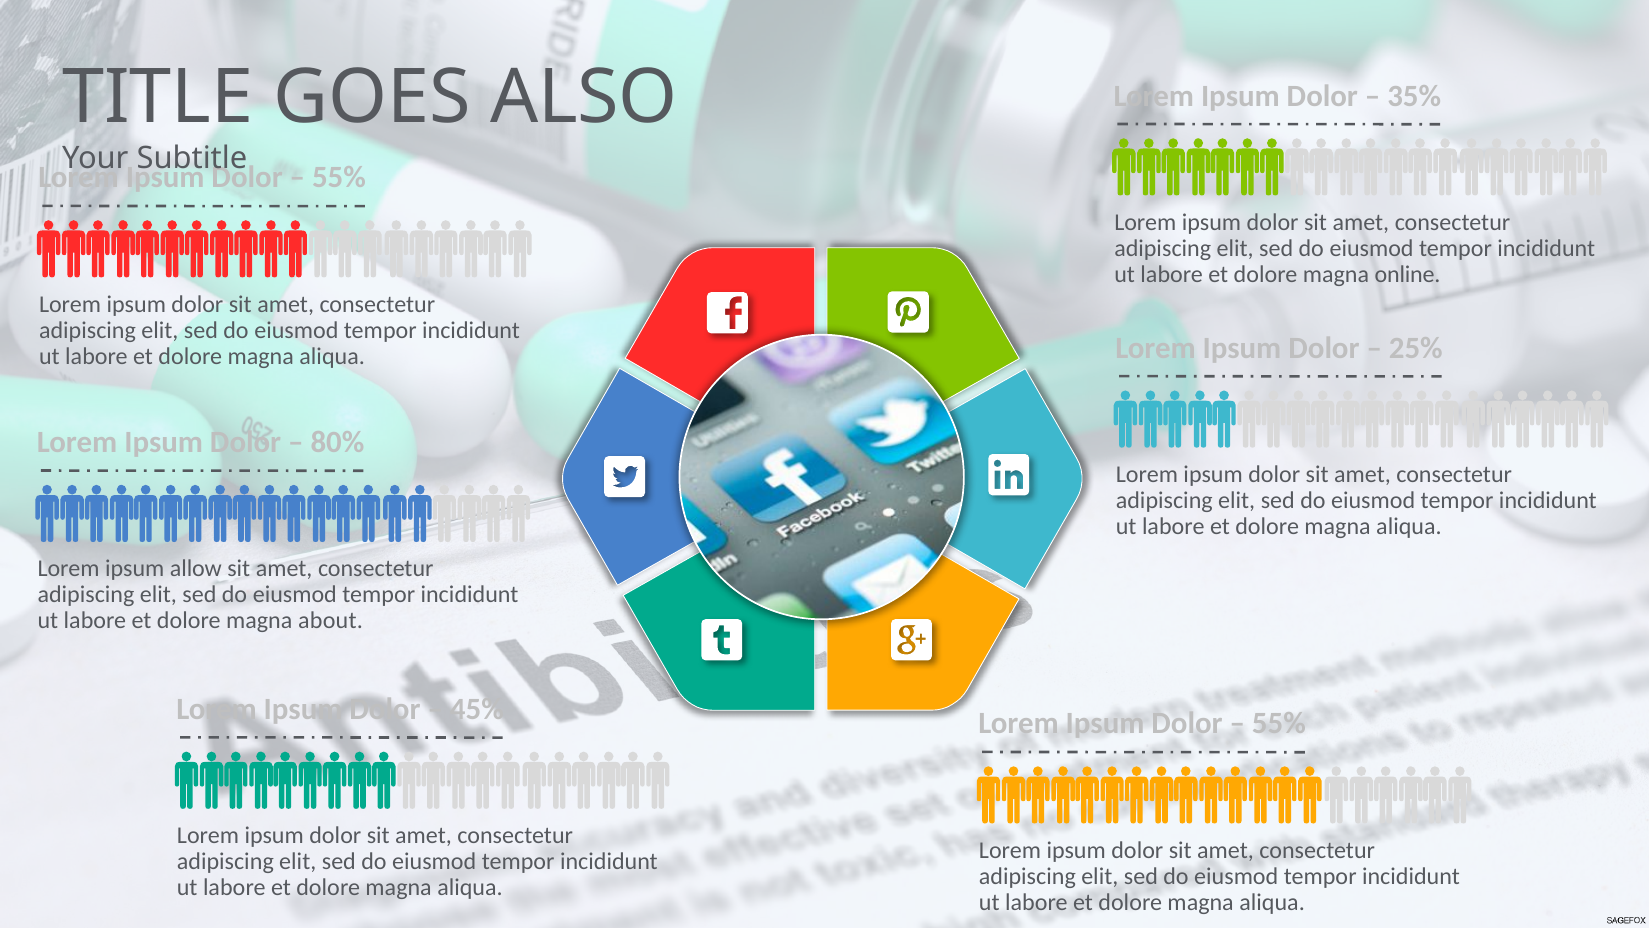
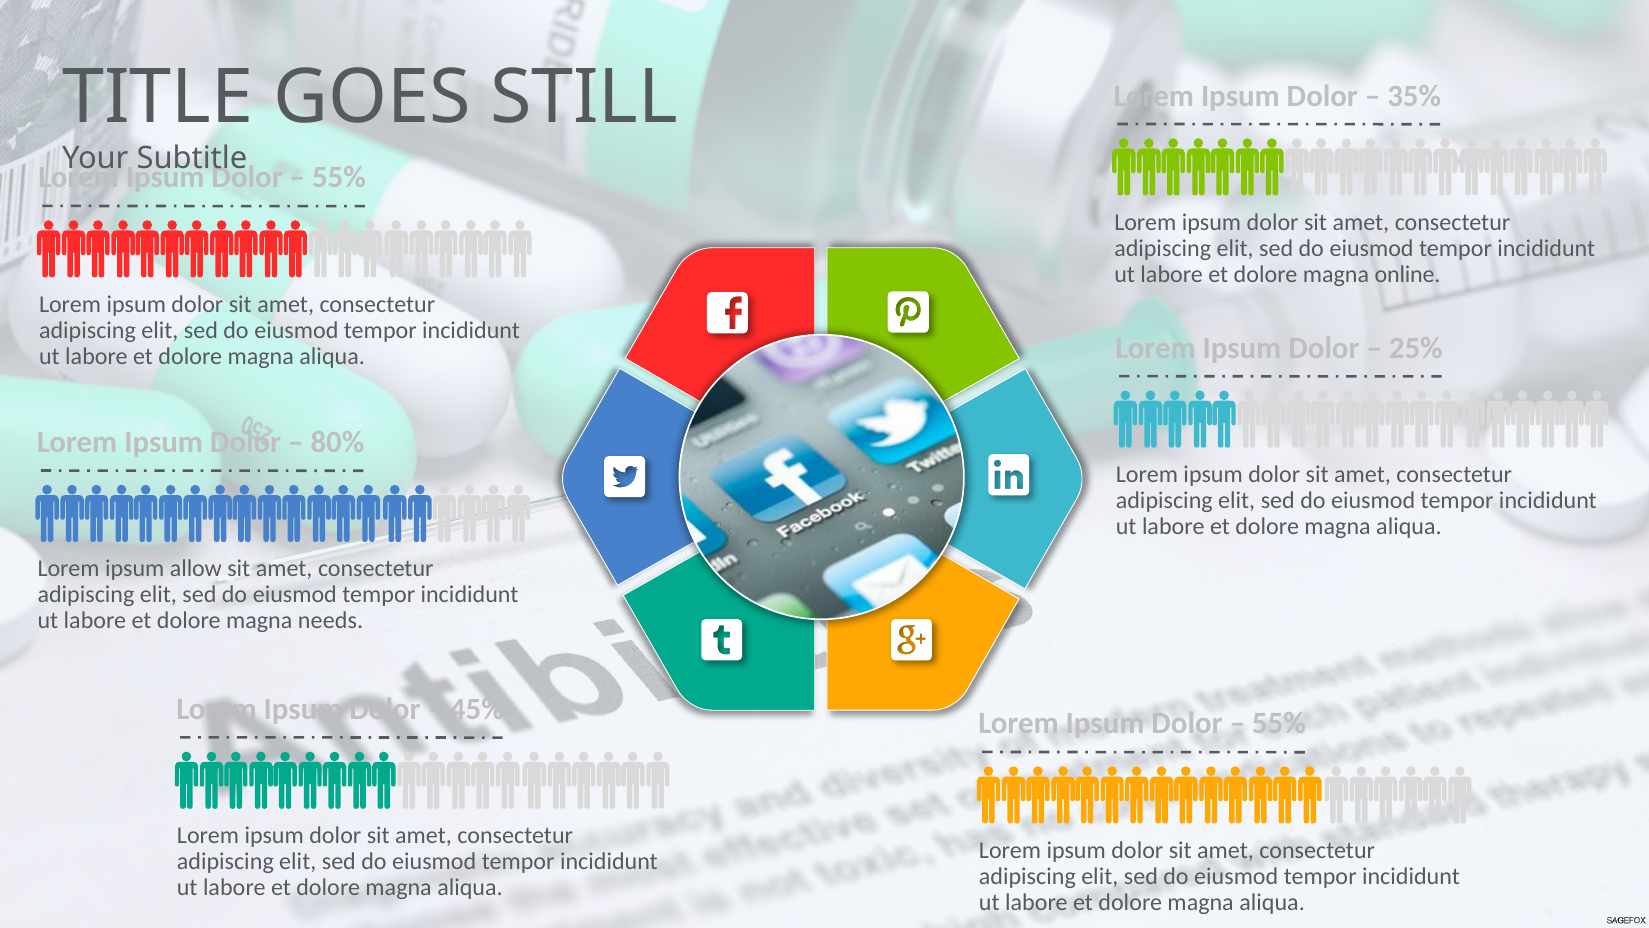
ALSO: ALSO -> STILL
about: about -> needs
